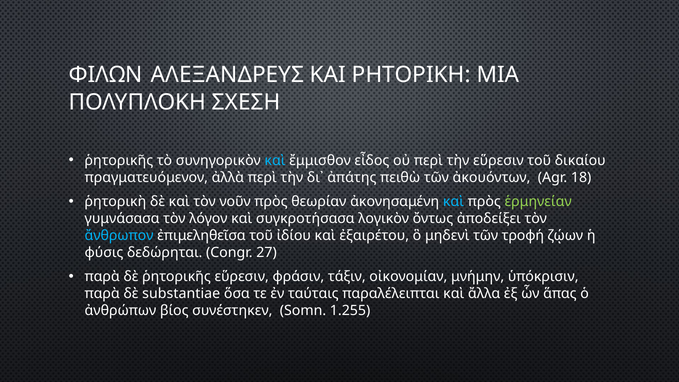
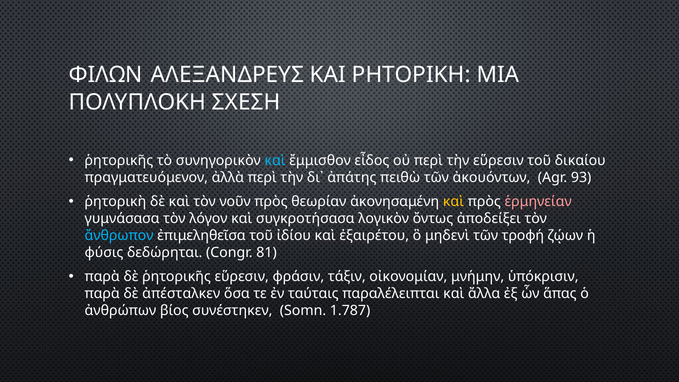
18: 18 -> 93
καὶ at (453, 202) colour: light blue -> yellow
ἑρμηνείαν colour: light green -> pink
27: 27 -> 81
substantiae: substantiae -> ἀπέσταλκεν
1.255: 1.255 -> 1.787
